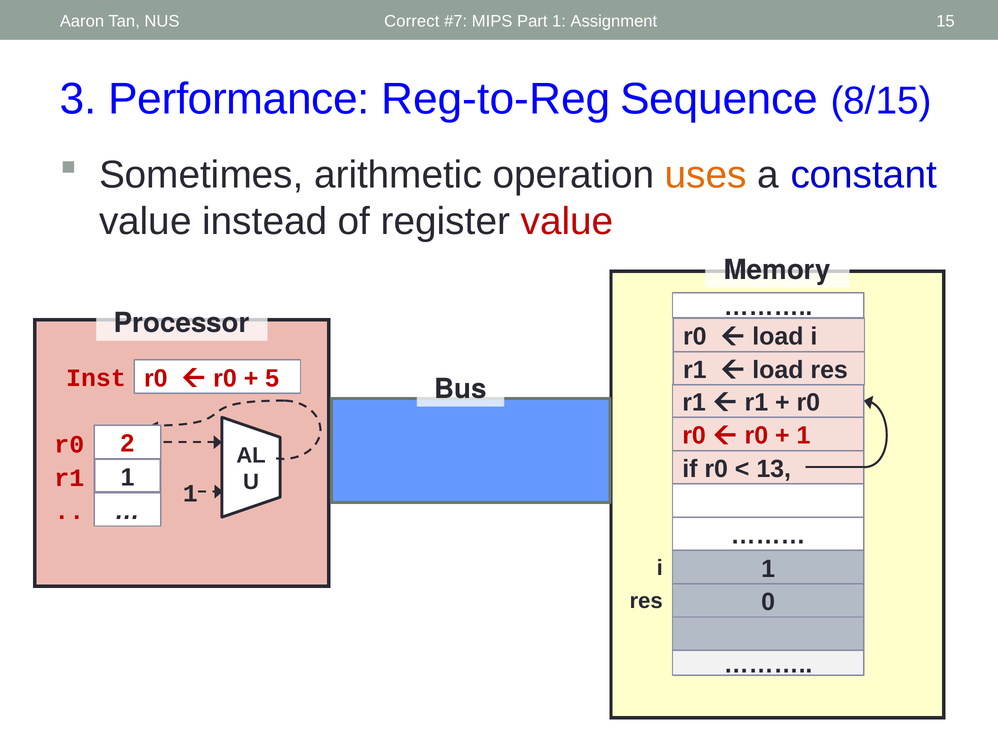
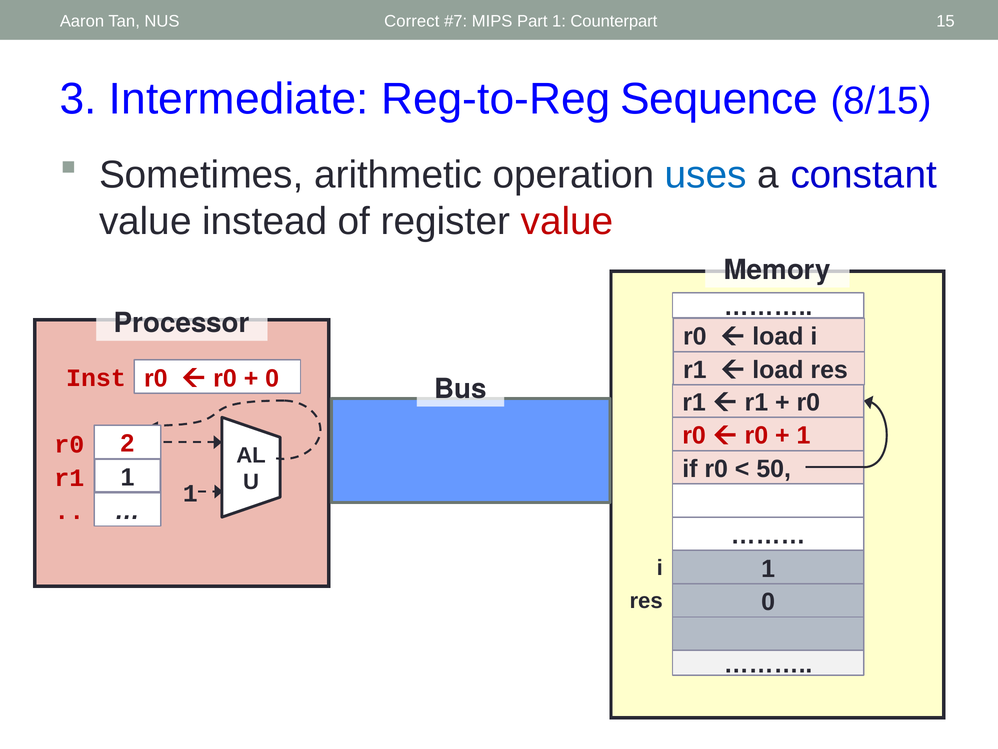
Assignment: Assignment -> Counterpart
Performance: Performance -> Intermediate
uses colour: orange -> blue
5 at (272, 378): 5 -> 0
13: 13 -> 50
